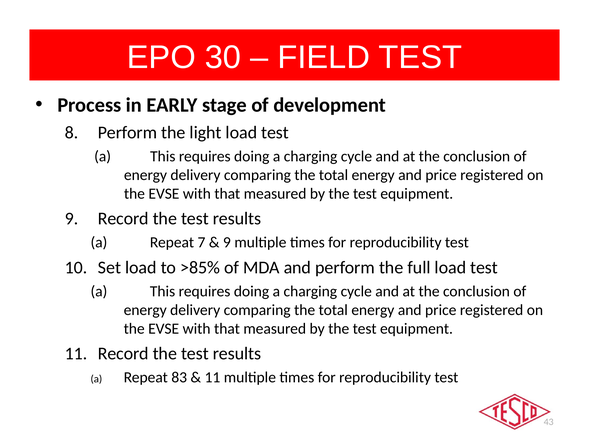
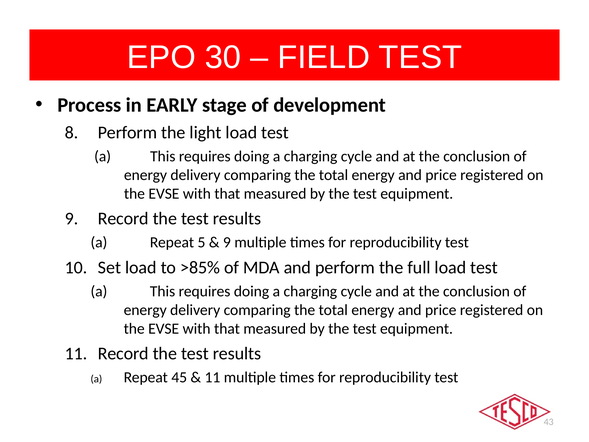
7: 7 -> 5
83: 83 -> 45
